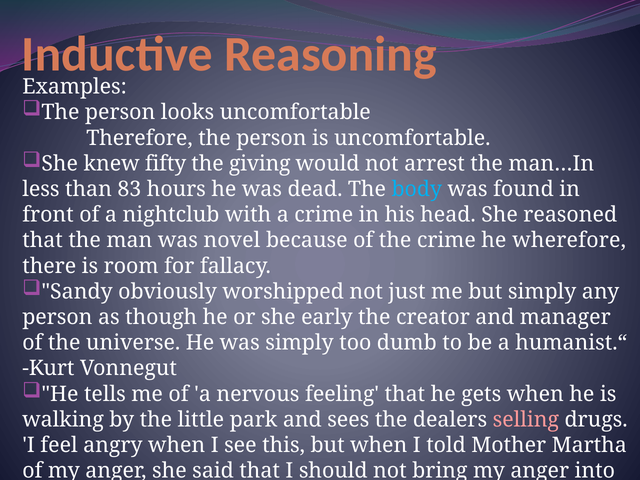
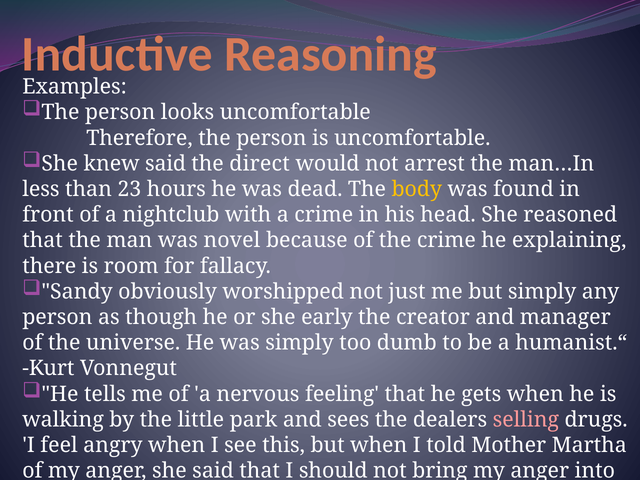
knew fifty: fifty -> said
giving: giving -> direct
83: 83 -> 23
body colour: light blue -> yellow
wherefore: wherefore -> explaining
